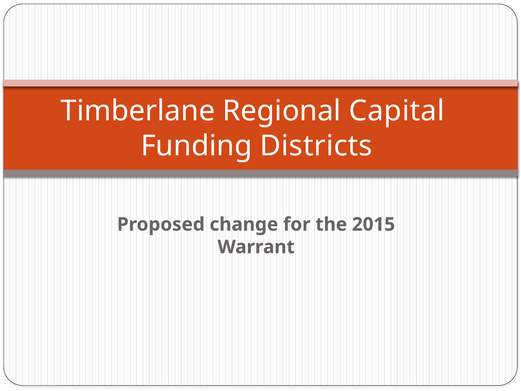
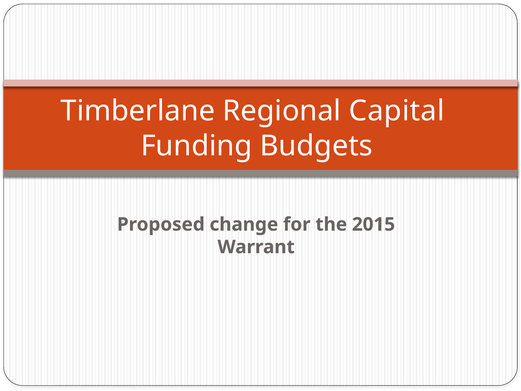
Districts: Districts -> Budgets
